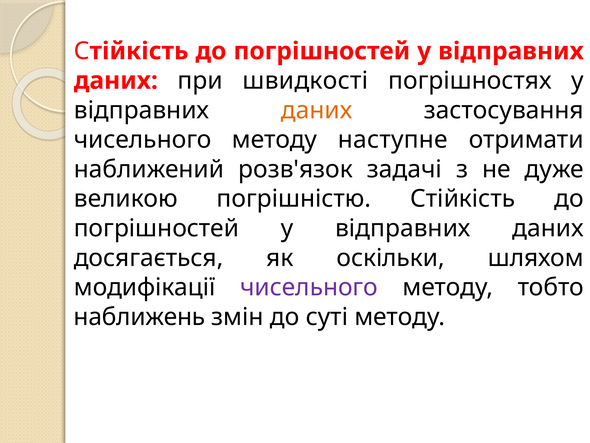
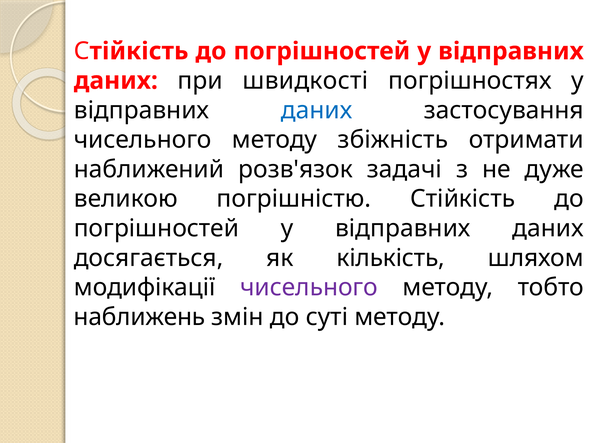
даних at (317, 110) colour: orange -> blue
наступне: наступне -> збіжність
оскільки: оскільки -> кількість
